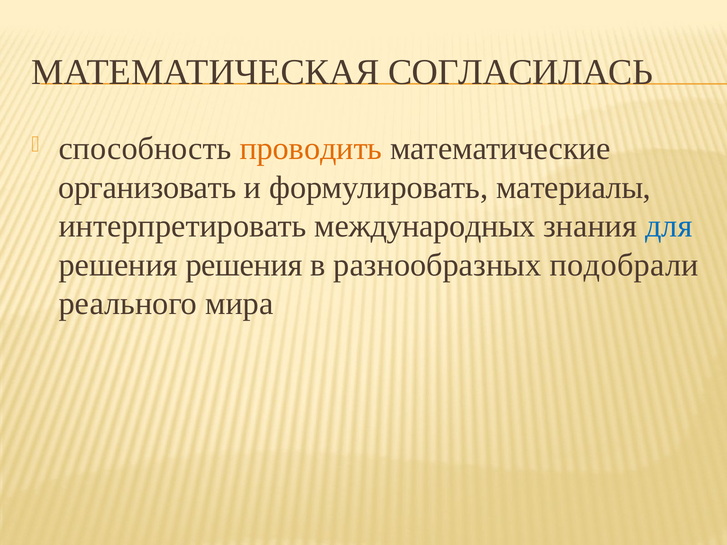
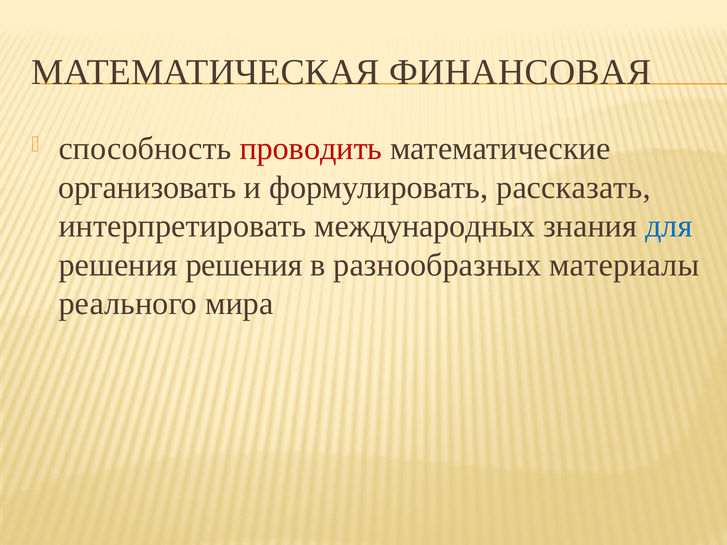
СОГЛАСИЛАСЬ: СОГЛАСИЛАСЬ -> ФИНАНСОВАЯ
проводить colour: orange -> red
материалы: материалы -> рассказать
подобрали: подобрали -> материалы
